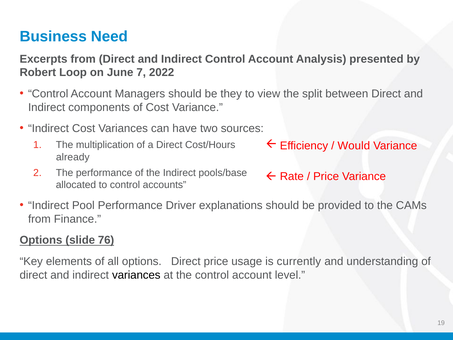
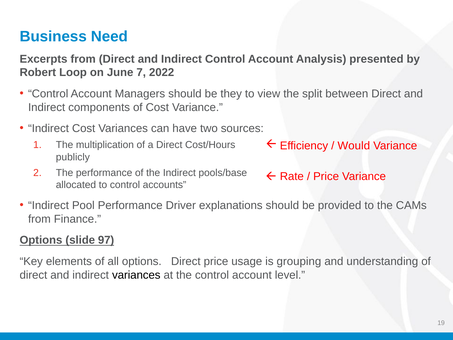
already: already -> publicly
76: 76 -> 97
currently: currently -> grouping
